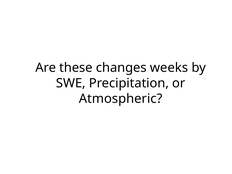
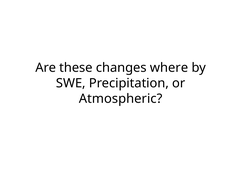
weeks: weeks -> where
